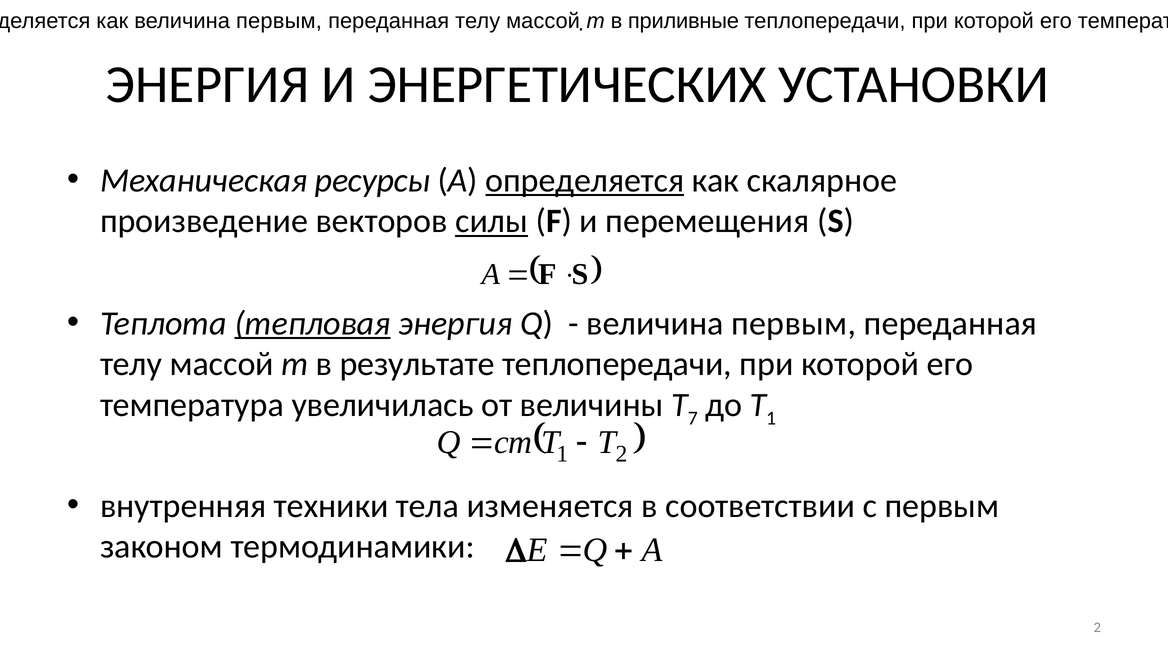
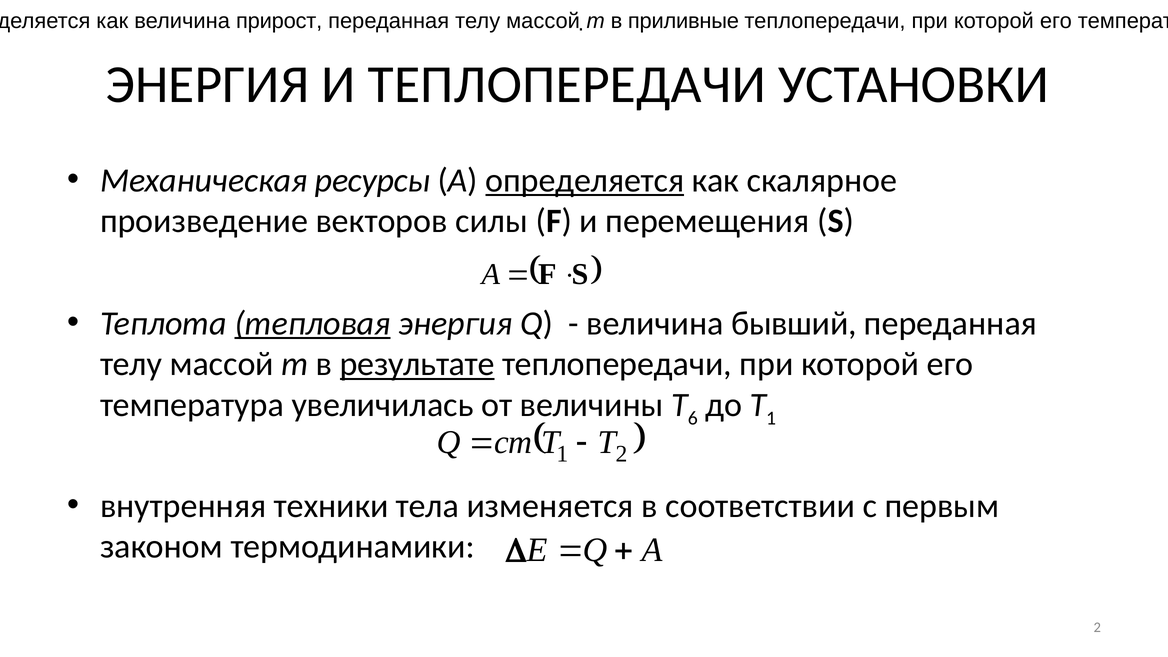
как величина первым: первым -> прирост
И ЭНЕРГЕТИЧЕСКИХ: ЭНЕРГЕТИЧЕСКИХ -> ТЕПЛОПЕРЕДАЧИ
силы underline: present -> none
первым at (794, 323): первым -> бывший
результате underline: none -> present
7: 7 -> 6
